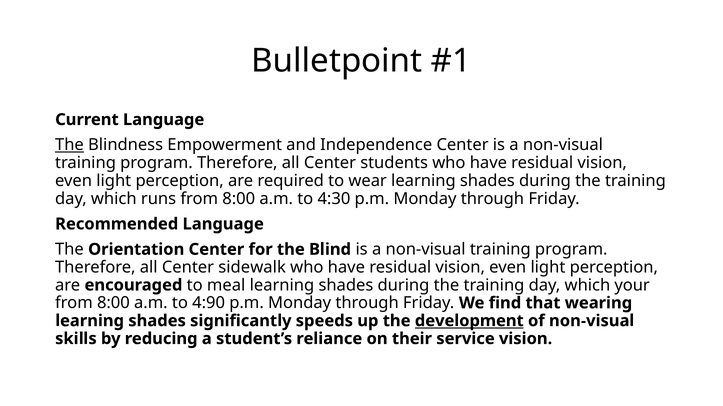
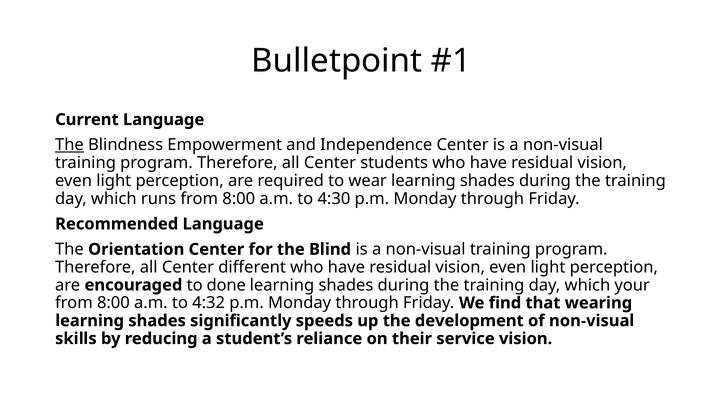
sidewalk: sidewalk -> different
meal: meal -> done
4:90: 4:90 -> 4:32
development underline: present -> none
